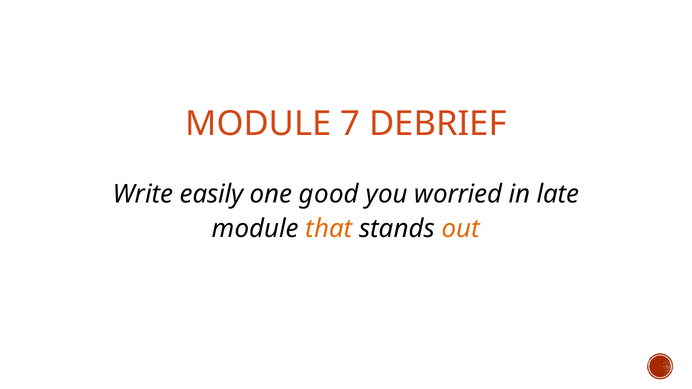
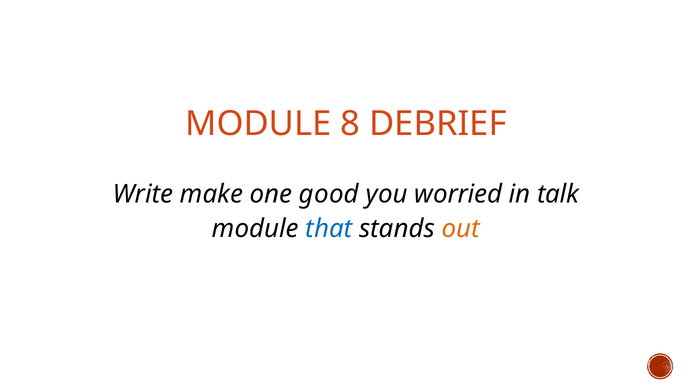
7: 7 -> 8
easily: easily -> make
late: late -> talk
that colour: orange -> blue
